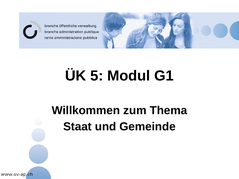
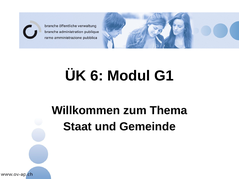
5: 5 -> 6
